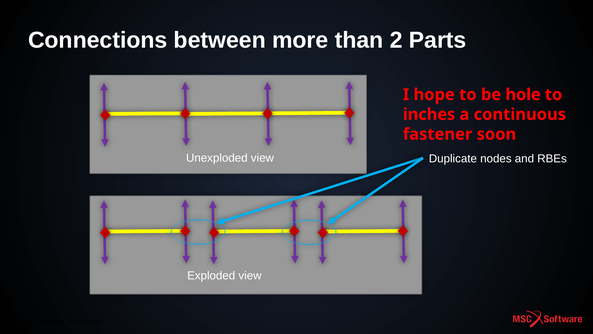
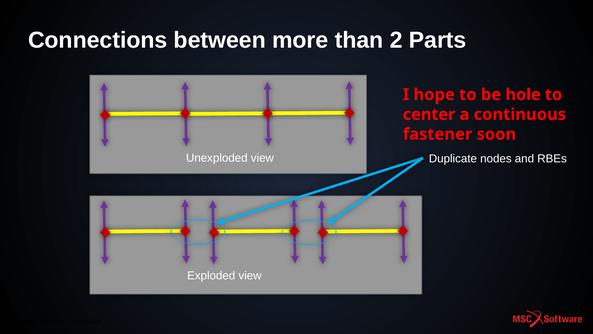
inches: inches -> center
